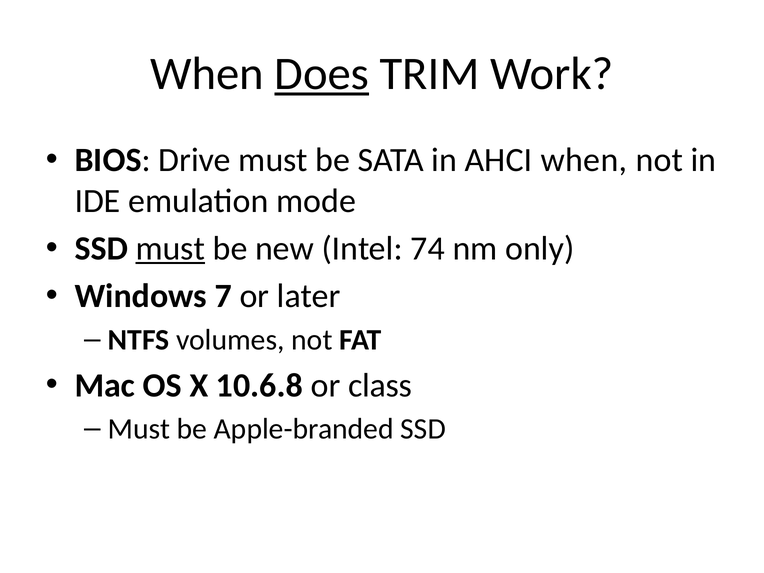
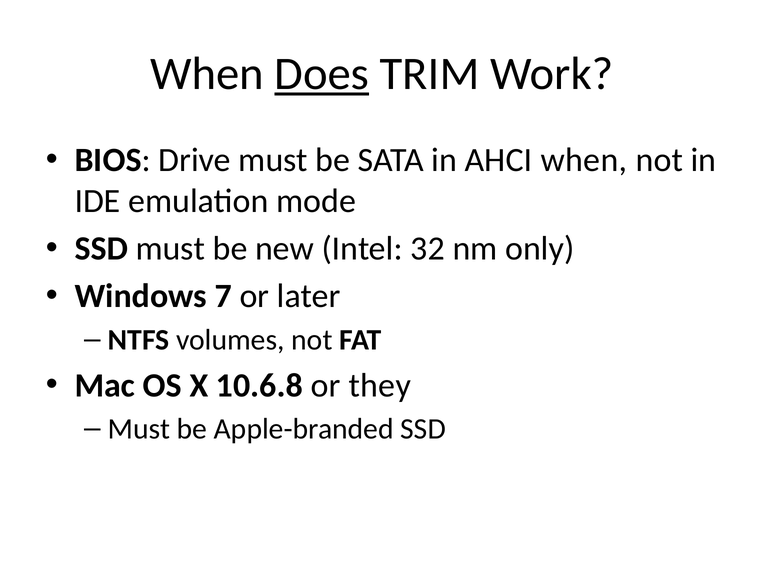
must at (170, 249) underline: present -> none
74: 74 -> 32
class: class -> they
